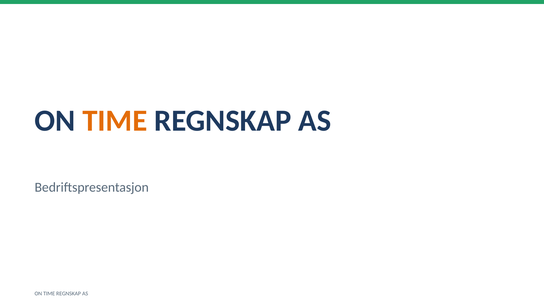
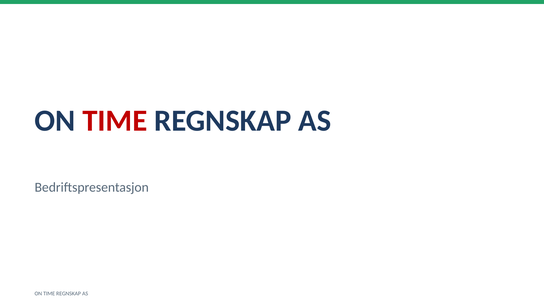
TIME at (115, 121) colour: orange -> red
